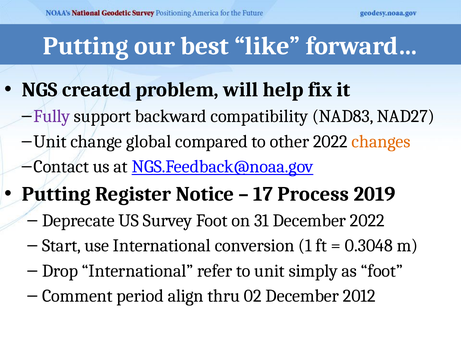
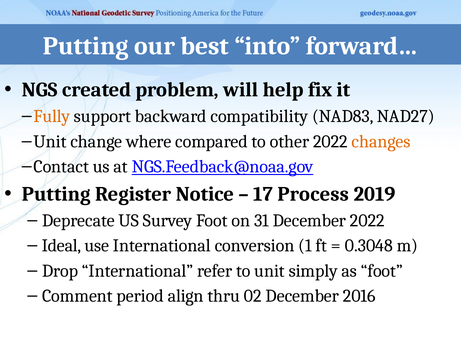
like: like -> into
Fully colour: purple -> orange
global: global -> where
Start: Start -> Ideal
2012: 2012 -> 2016
